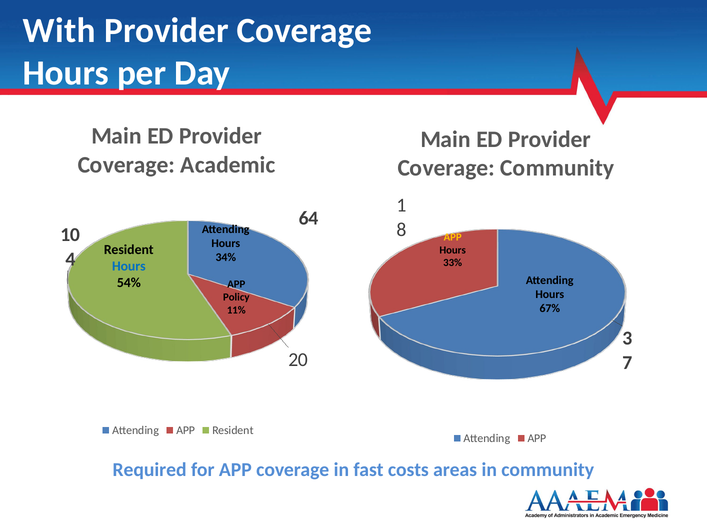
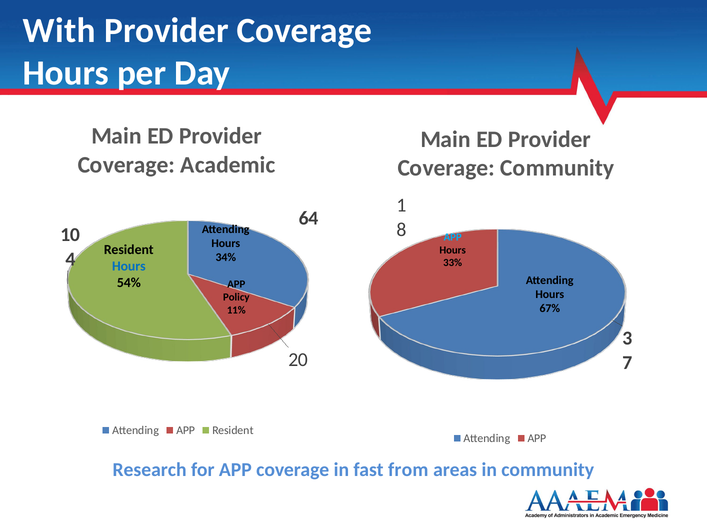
APP at (453, 237) colour: yellow -> light blue
Required: Required -> Research
costs: costs -> from
